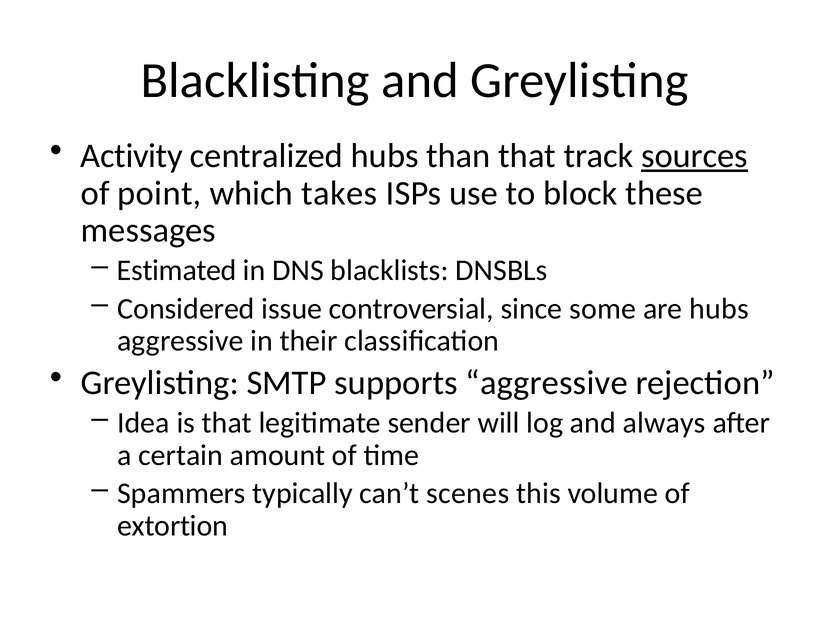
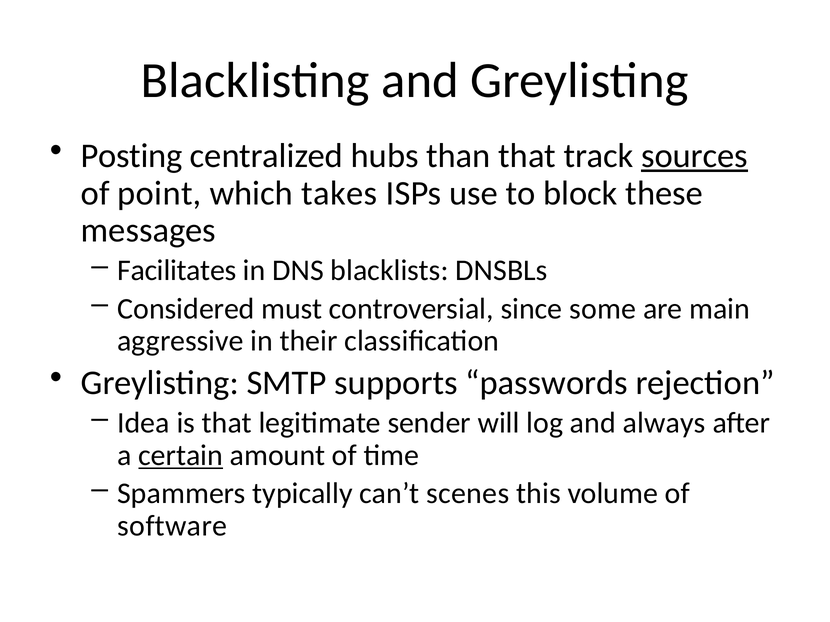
Activity: Activity -> Posting
Estimated: Estimated -> Facilitates
issue: issue -> must
are hubs: hubs -> main
supports aggressive: aggressive -> passwords
certain underline: none -> present
extortion: extortion -> software
